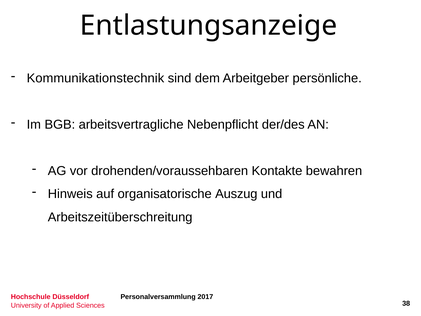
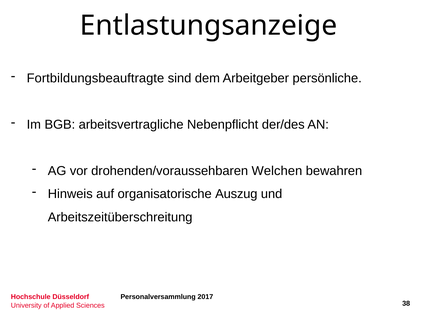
Kommunikationstechnik: Kommunikationstechnik -> Fortbildungsbeauftragte
Kontakte: Kontakte -> Welchen
